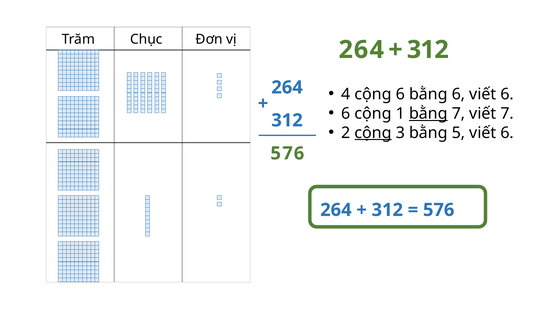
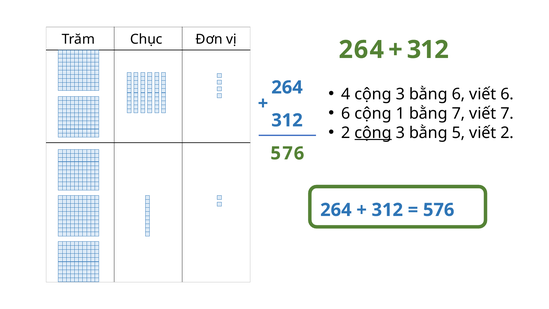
4 cộng 6: 6 -> 3
bằng at (428, 113) underline: present -> none
5 viết 6: 6 -> 2
